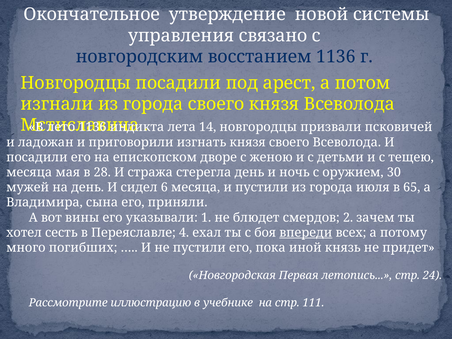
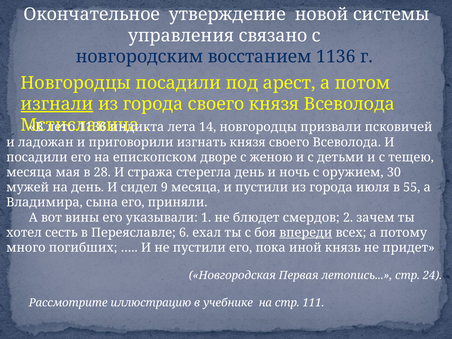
изгнали underline: none -> present
6: 6 -> 9
65: 65 -> 55
4: 4 -> 6
